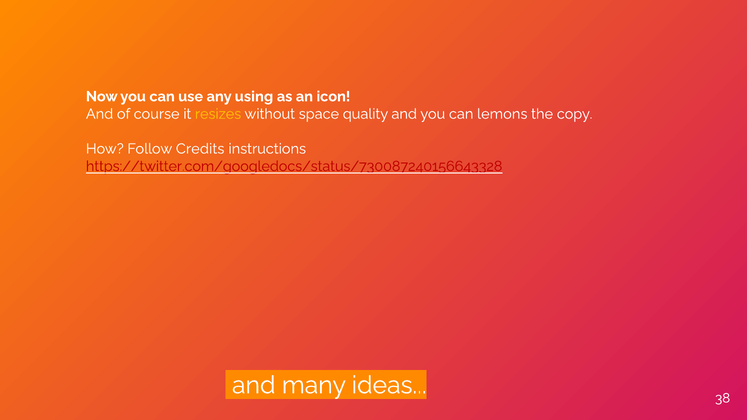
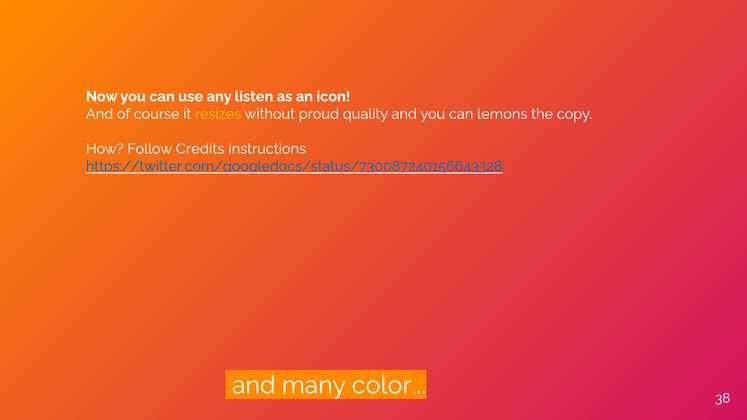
using: using -> listen
space: space -> proud
https://twitter.com/googledocs/status/730087240156643328 colour: red -> blue
ideas: ideas -> color
